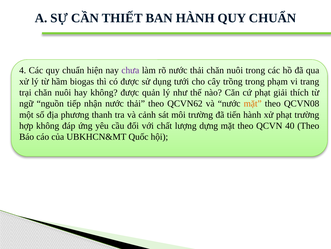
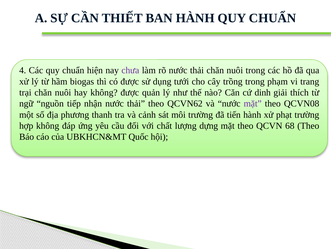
cứ phạt: phạt -> dinh
mặt at (253, 103) colour: orange -> purple
40: 40 -> 68
